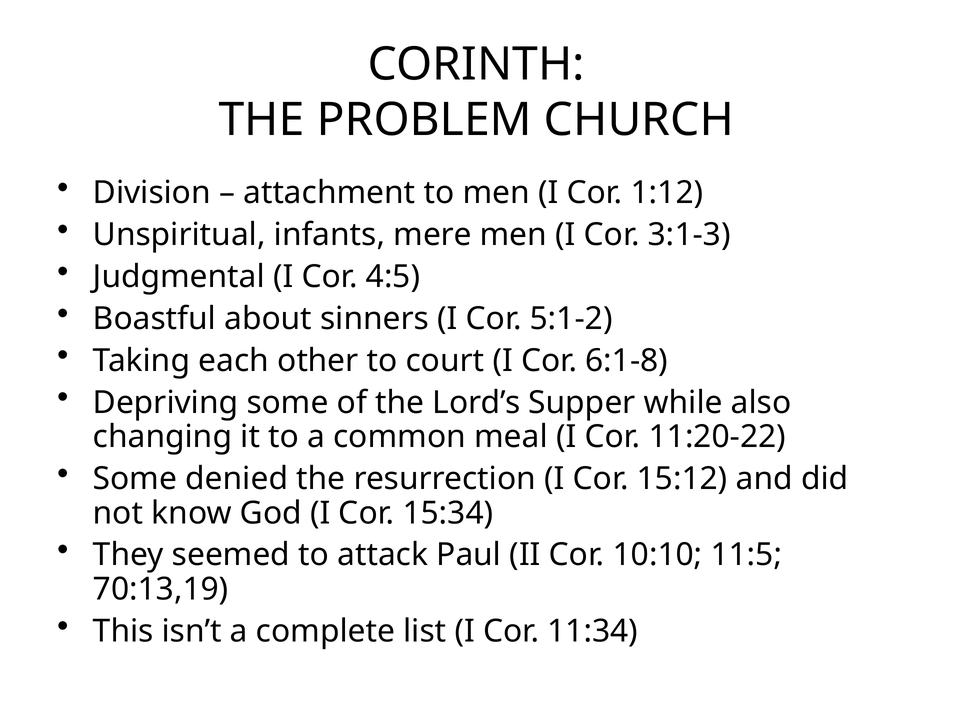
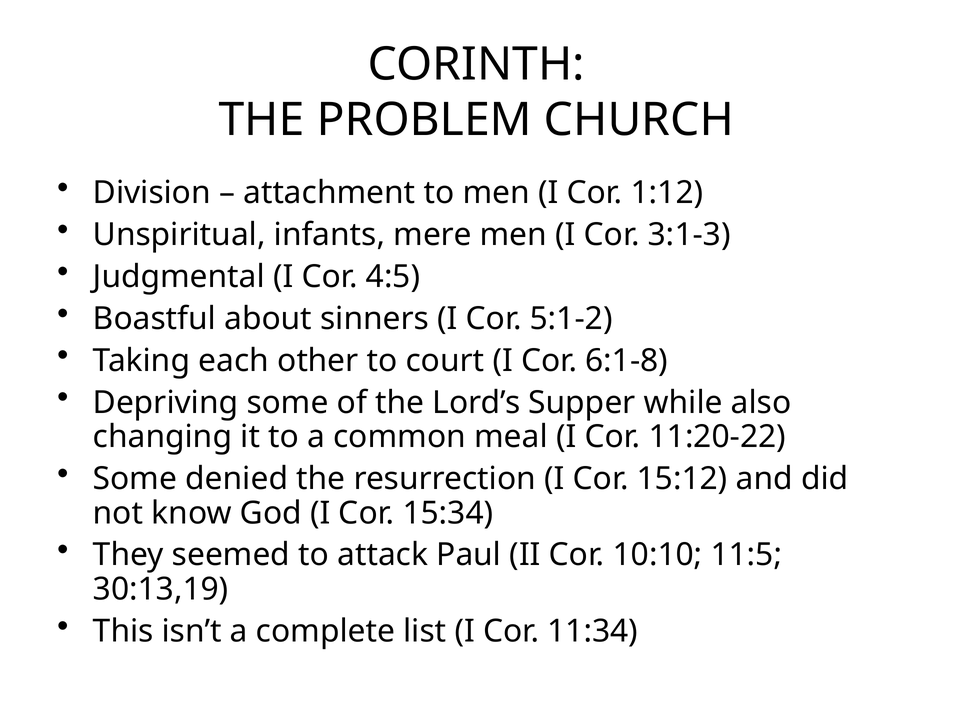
70:13,19: 70:13,19 -> 30:13,19
